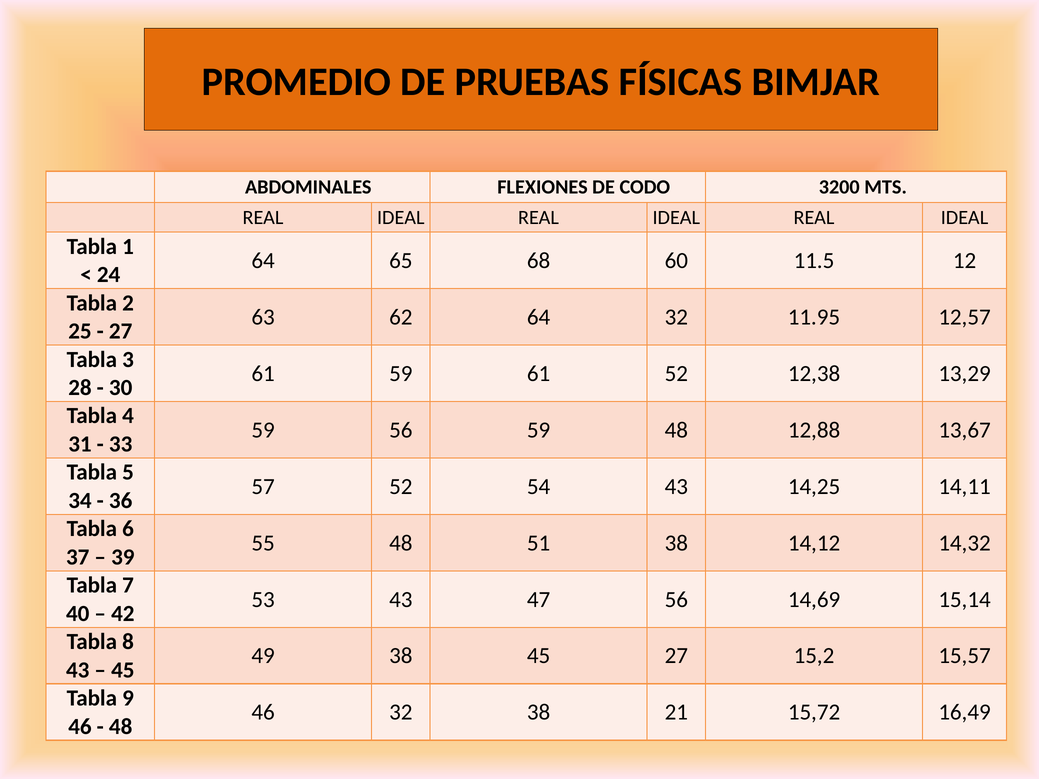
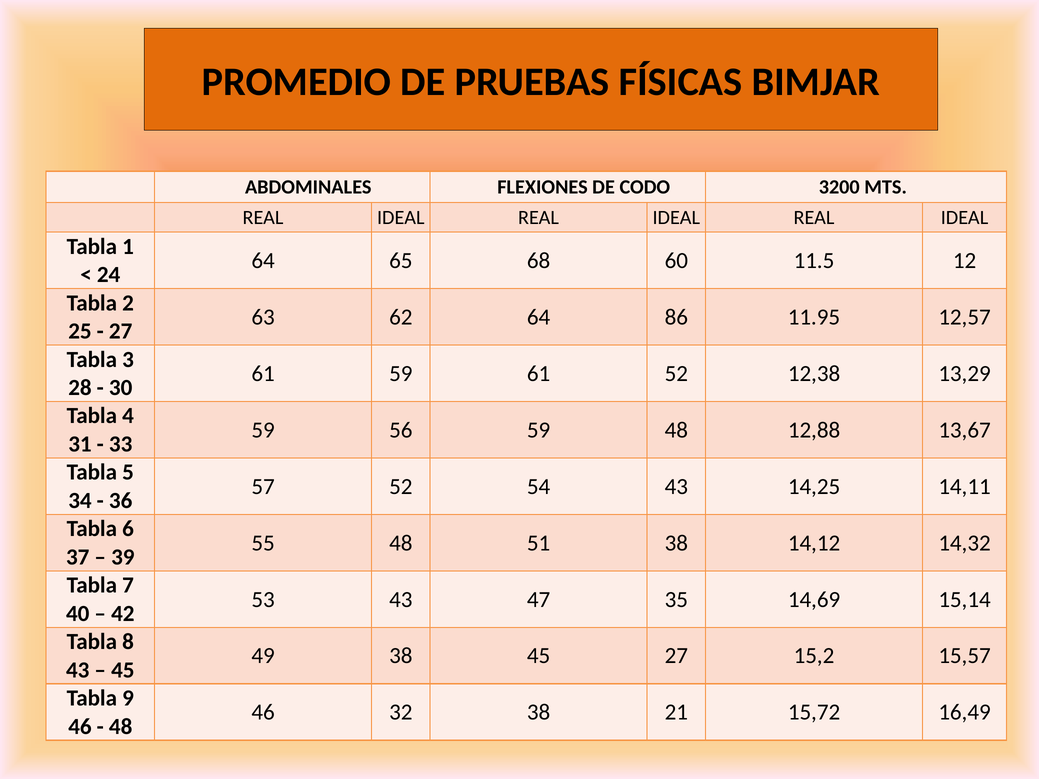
64 32: 32 -> 86
47 56: 56 -> 35
